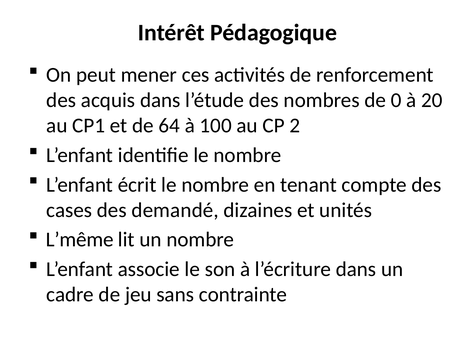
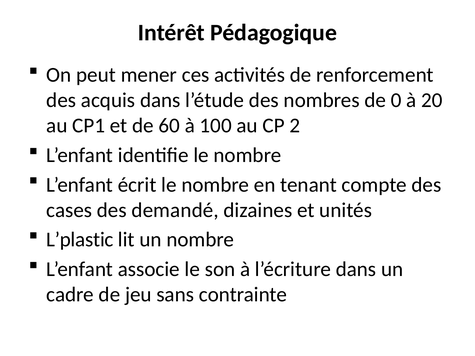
64: 64 -> 60
L’même: L’même -> L’plastic
